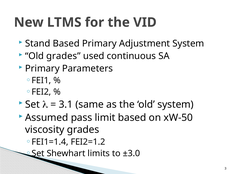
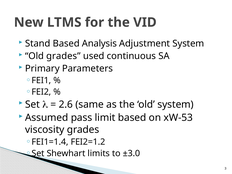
Based Primary: Primary -> Analysis
3.1: 3.1 -> 2.6
xW-50: xW-50 -> xW-53
